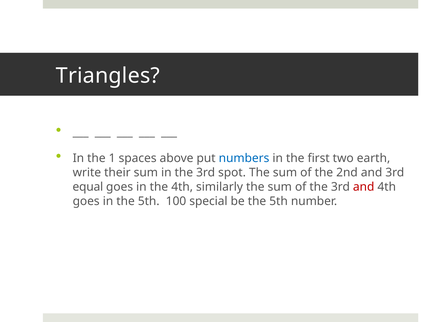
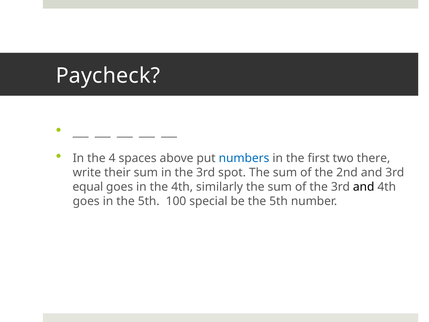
Triangles: Triangles -> Paycheck
1: 1 -> 4
earth: earth -> there
and at (364, 187) colour: red -> black
